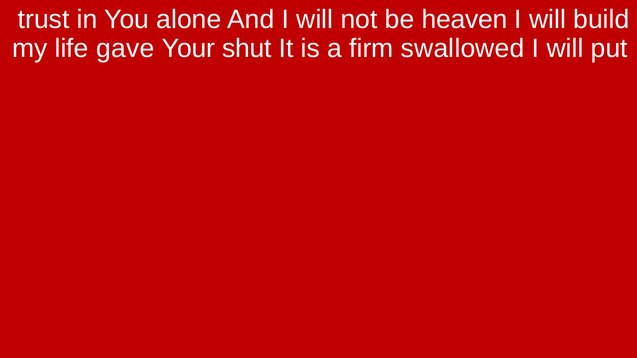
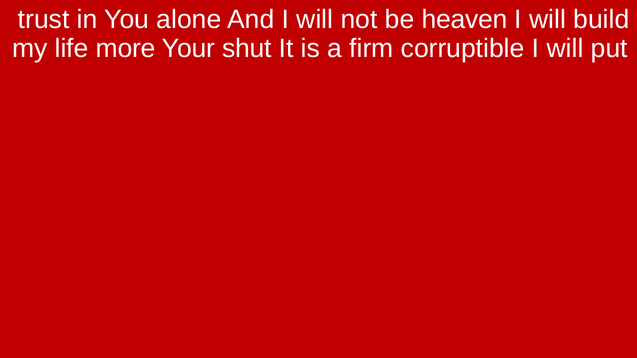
gave: gave -> more
swallowed: swallowed -> corruptible
